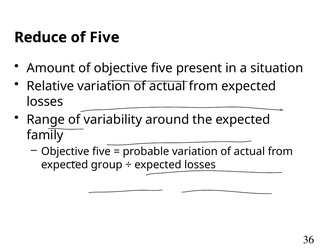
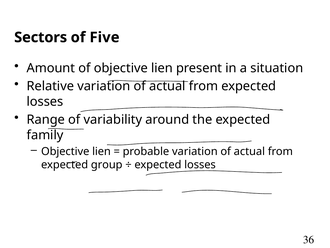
Reduce: Reduce -> Sectors
of objective five: five -> lien
five at (101, 151): five -> lien
